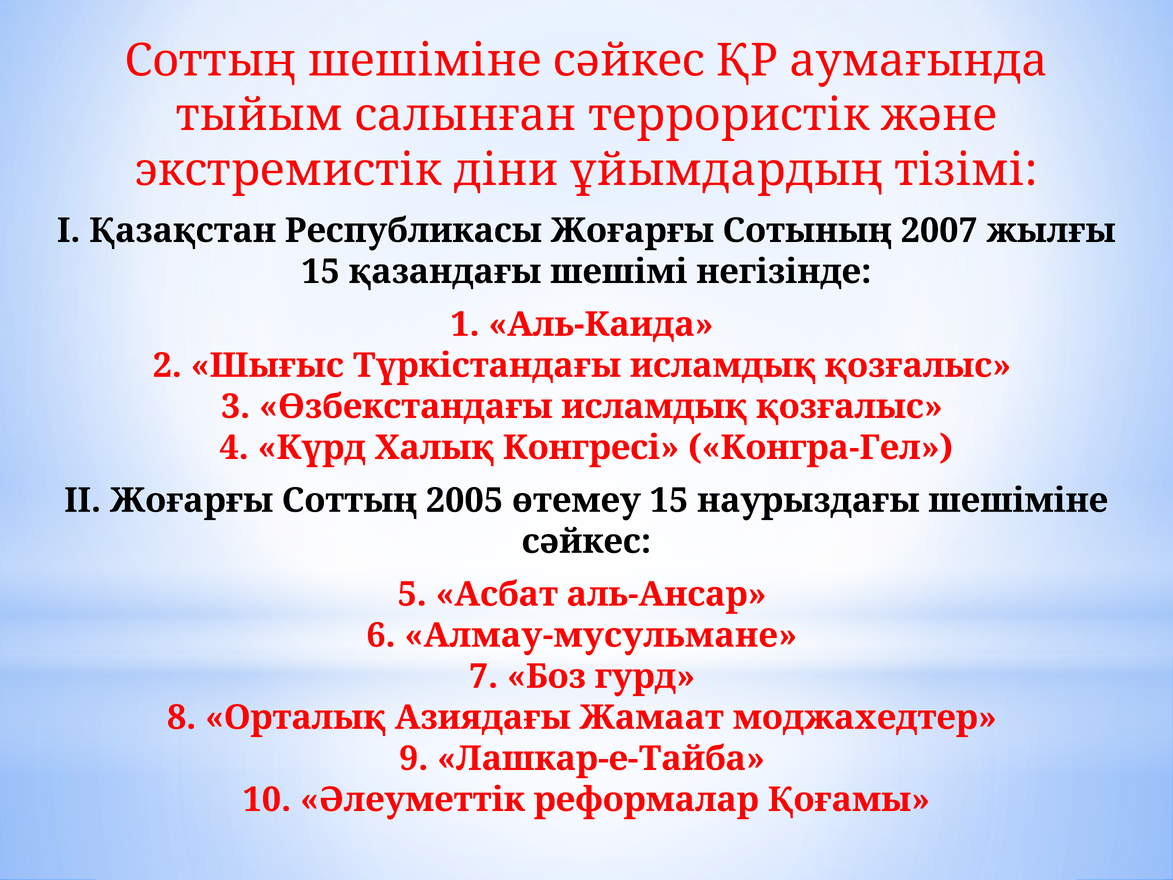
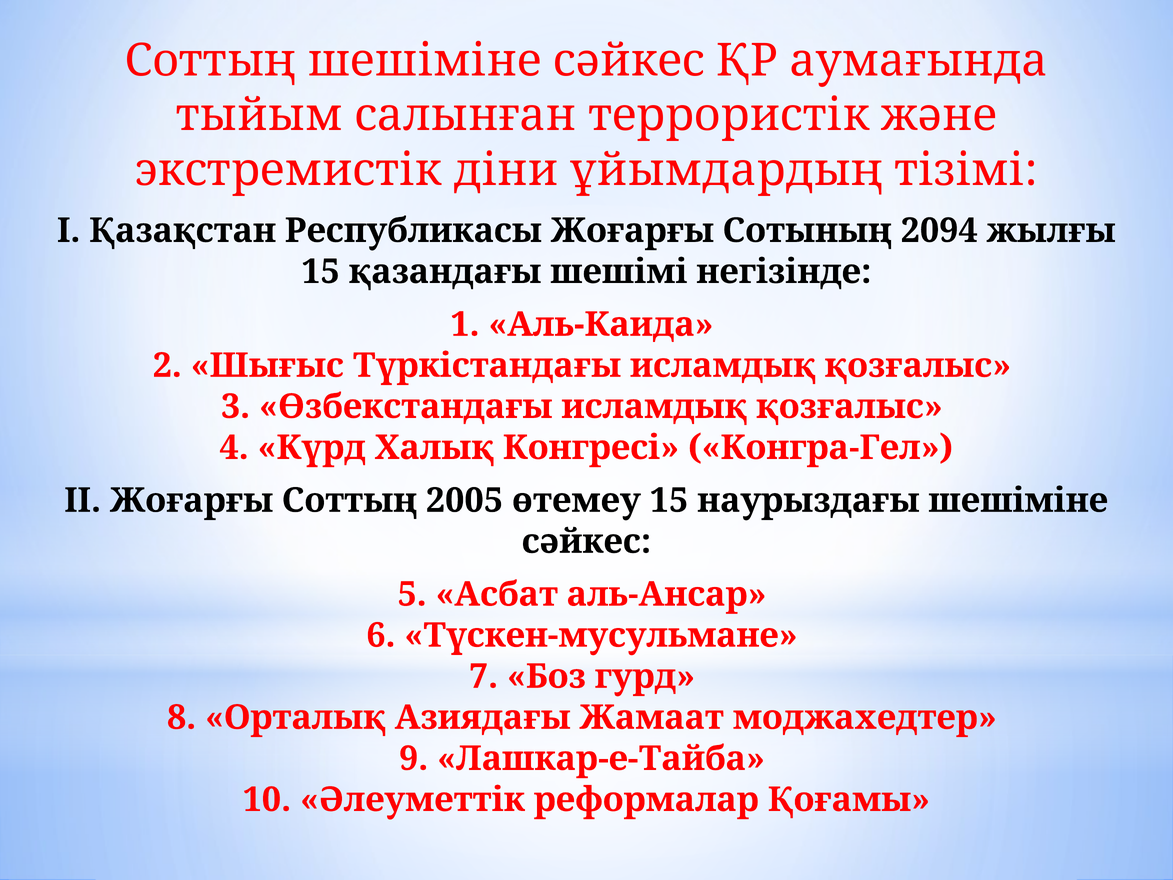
2007: 2007 -> 2094
Алмау-мусульмане: Алмау-мусульмане -> Түскен-мусульмане
